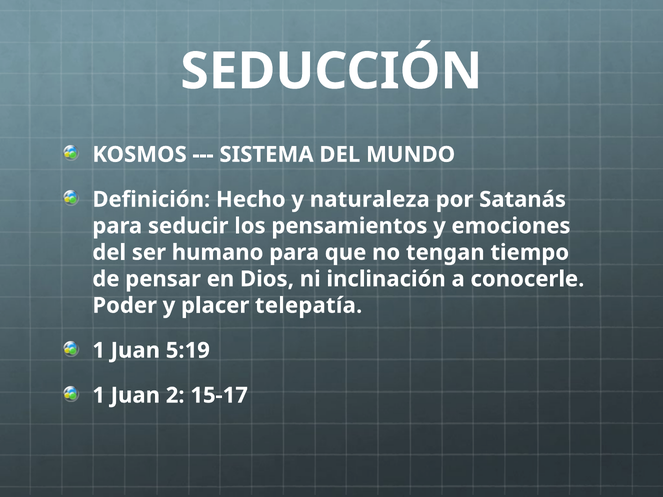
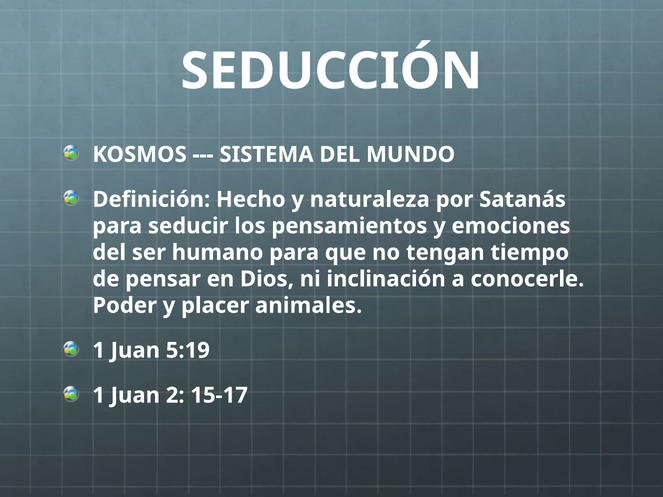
telepatía: telepatía -> animales
